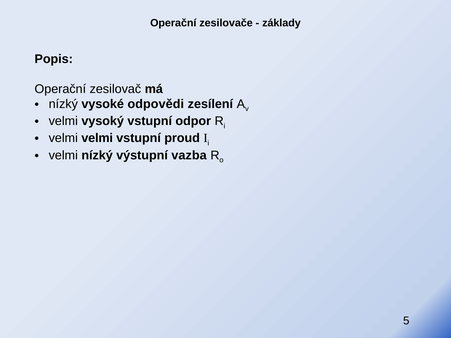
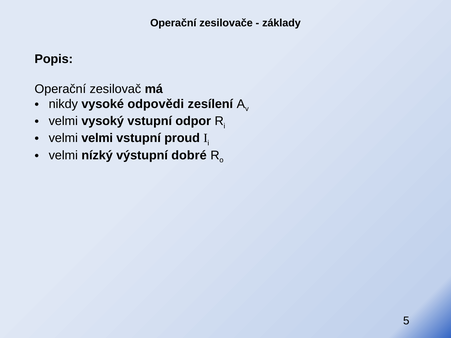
nízký at (63, 104): nízký -> nikdy
vazba: vazba -> dobré
